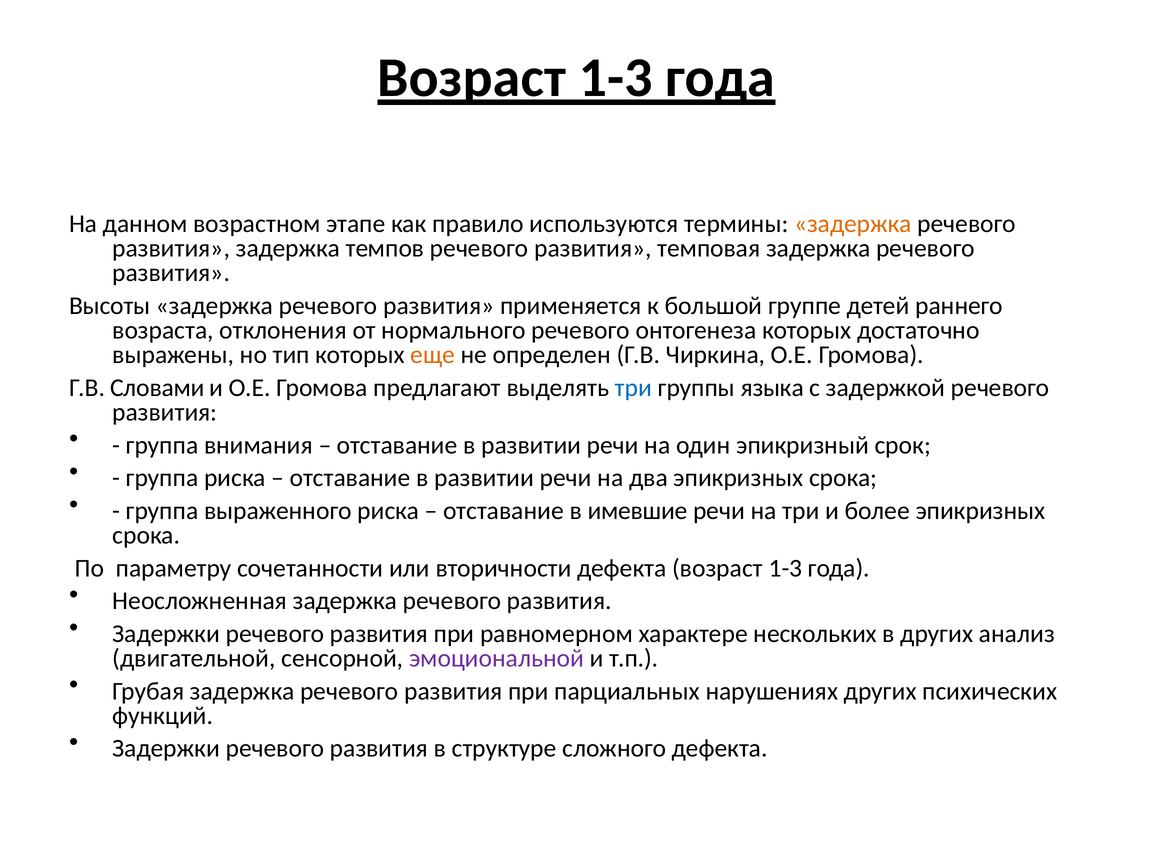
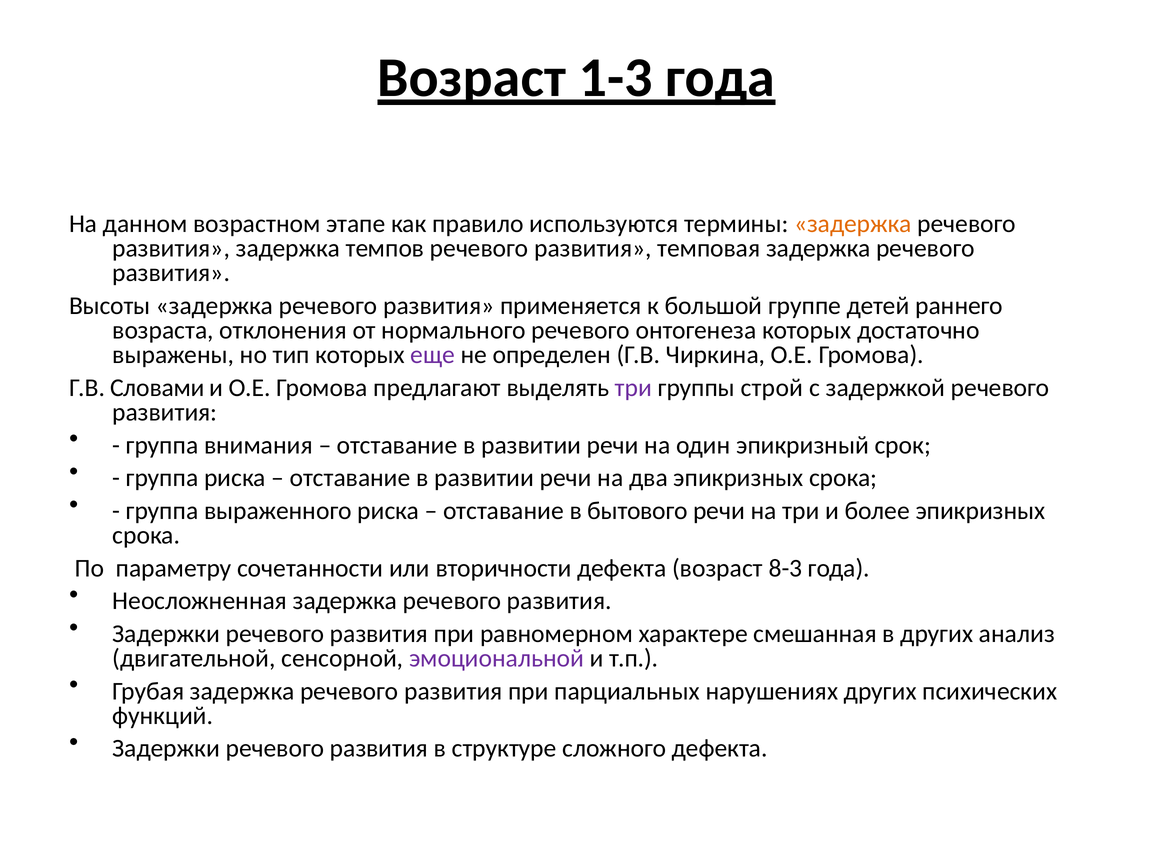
еще colour: orange -> purple
три at (633, 388) colour: blue -> purple
языка: языка -> строй
имевшие: имевшие -> бытового
дефекта возраст 1-3: 1-3 -> 8-3
нескольких: нескольких -> смешанная
